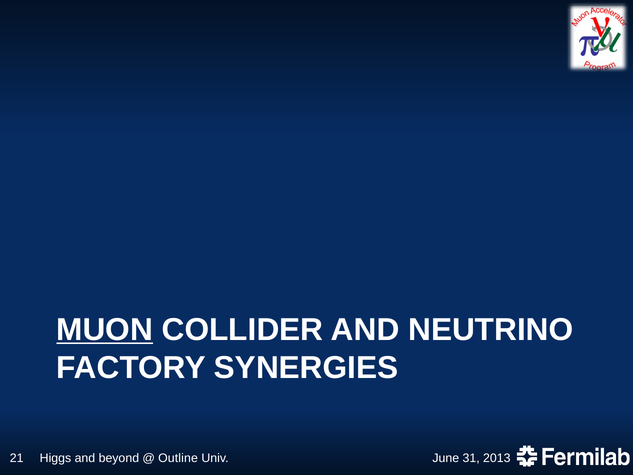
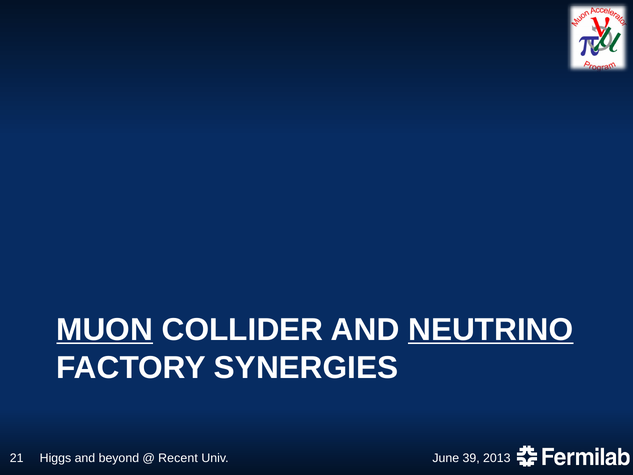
NEUTRINO underline: none -> present
Outline: Outline -> Recent
31: 31 -> 39
